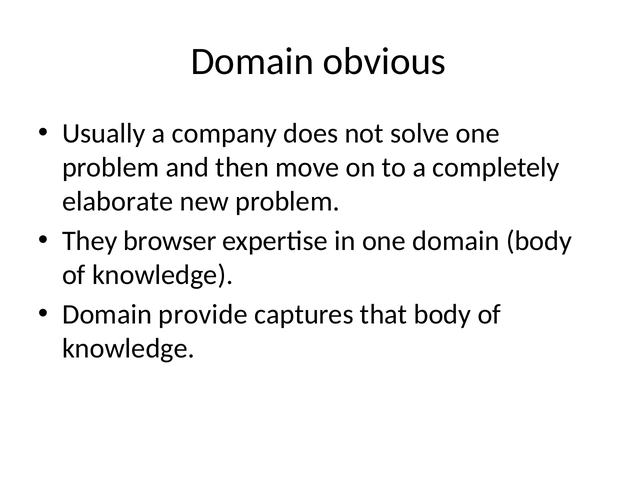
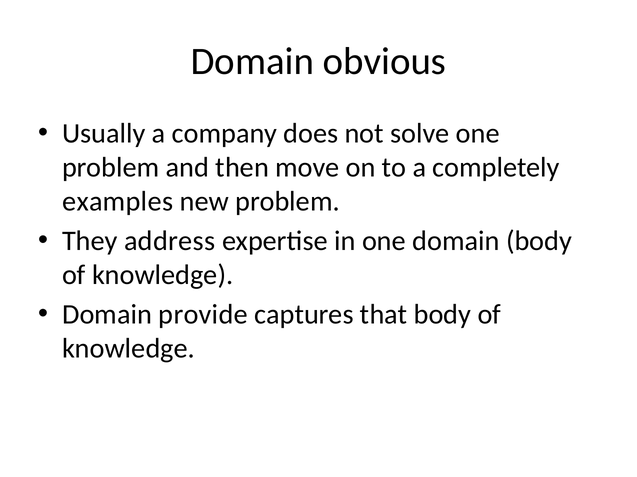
elaborate: elaborate -> examples
browser: browser -> address
